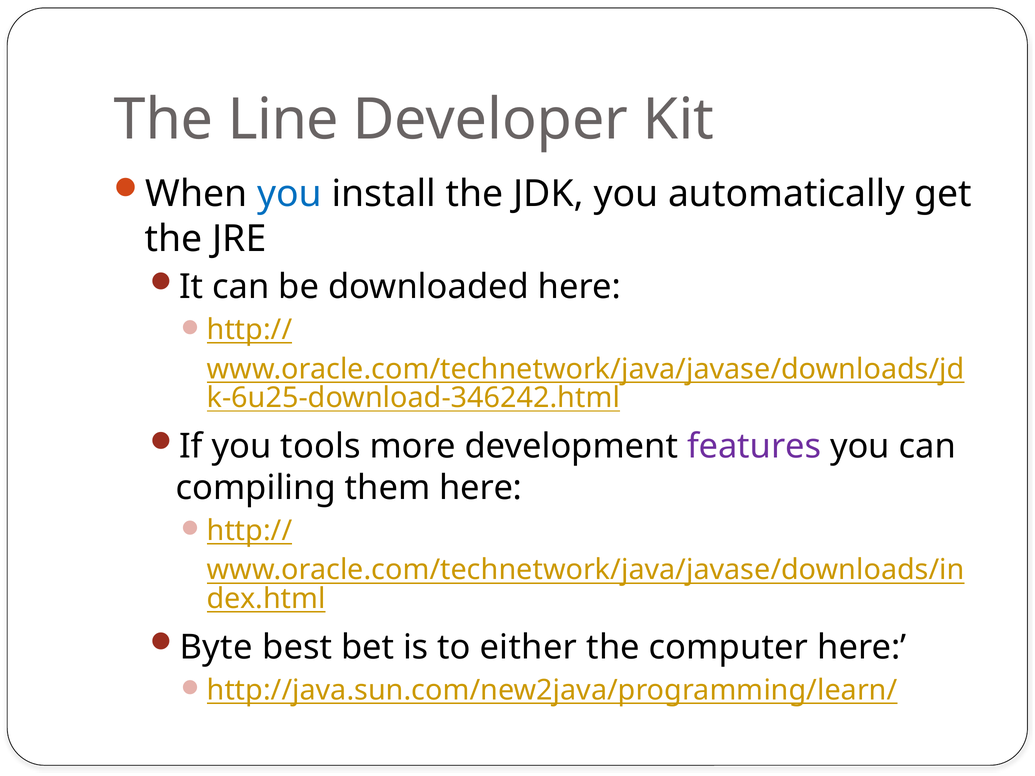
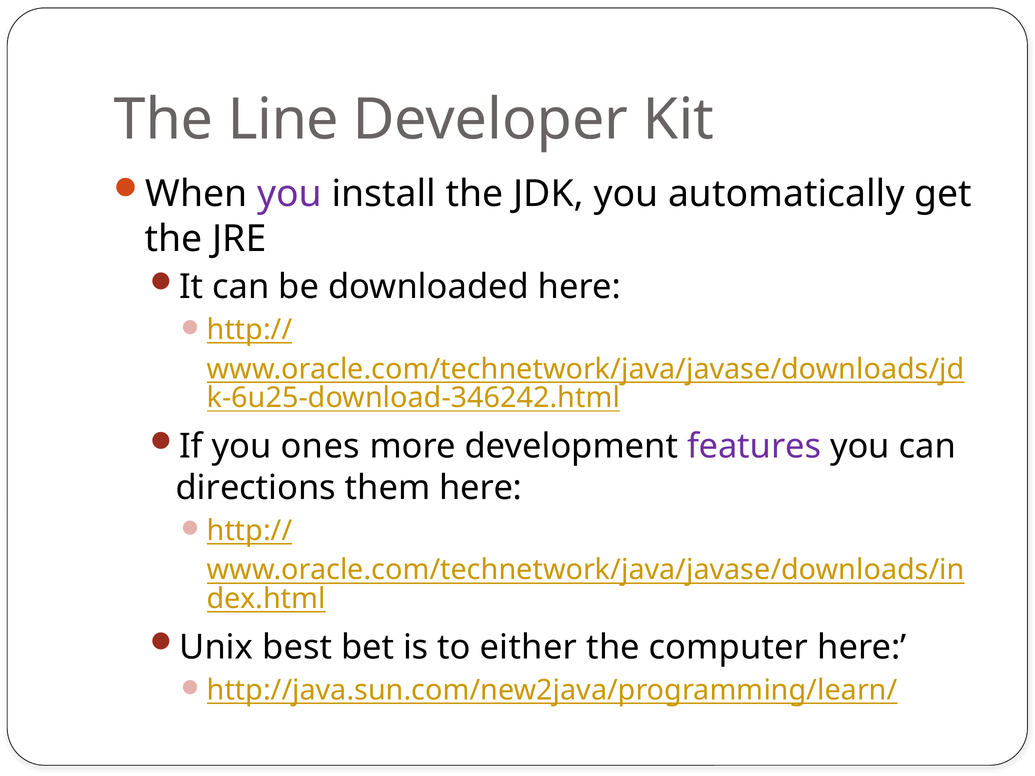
you at (289, 194) colour: blue -> purple
tools: tools -> ones
compiling: compiling -> directions
Byte: Byte -> Unix
